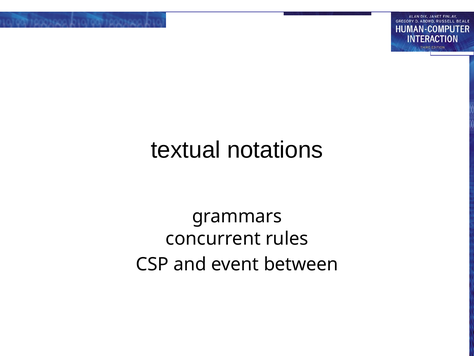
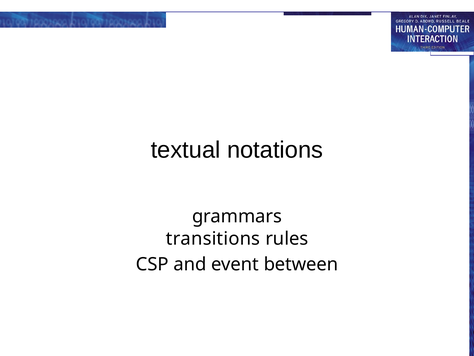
concurrent: concurrent -> transitions
